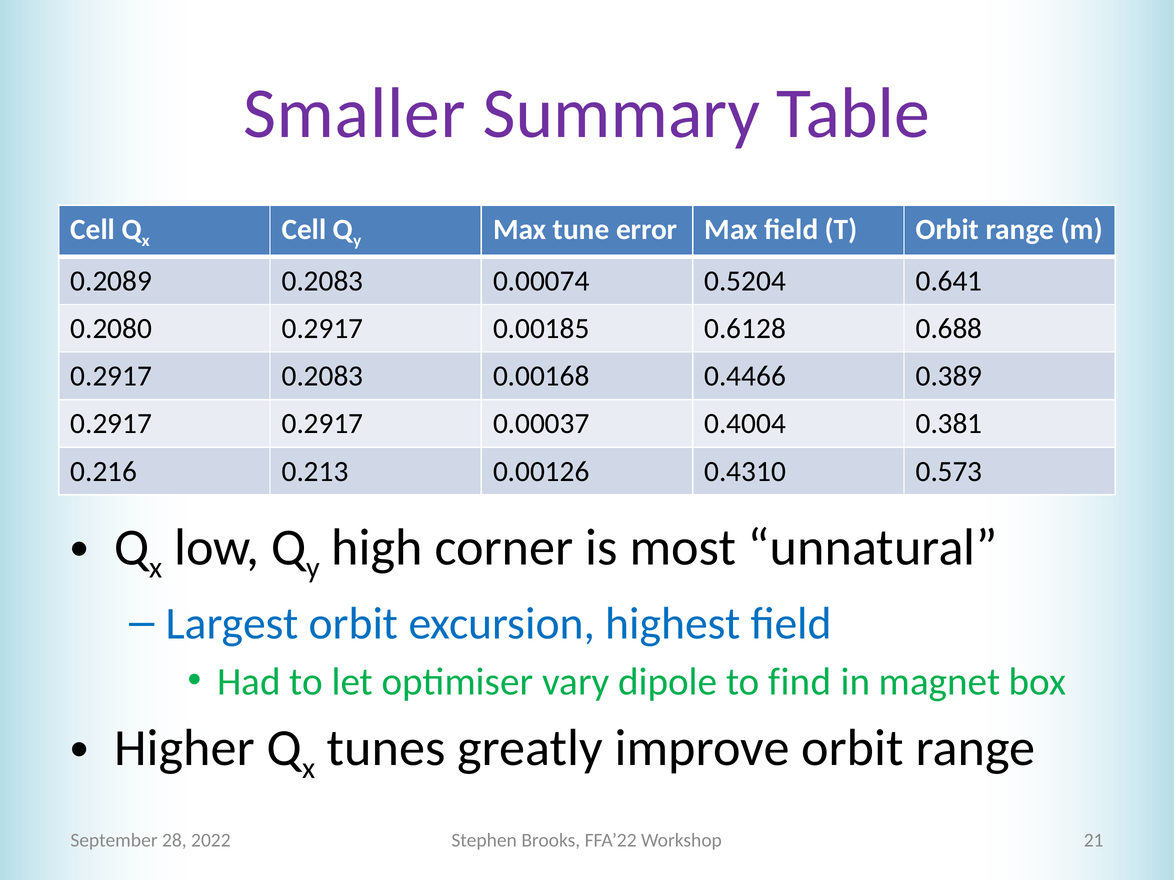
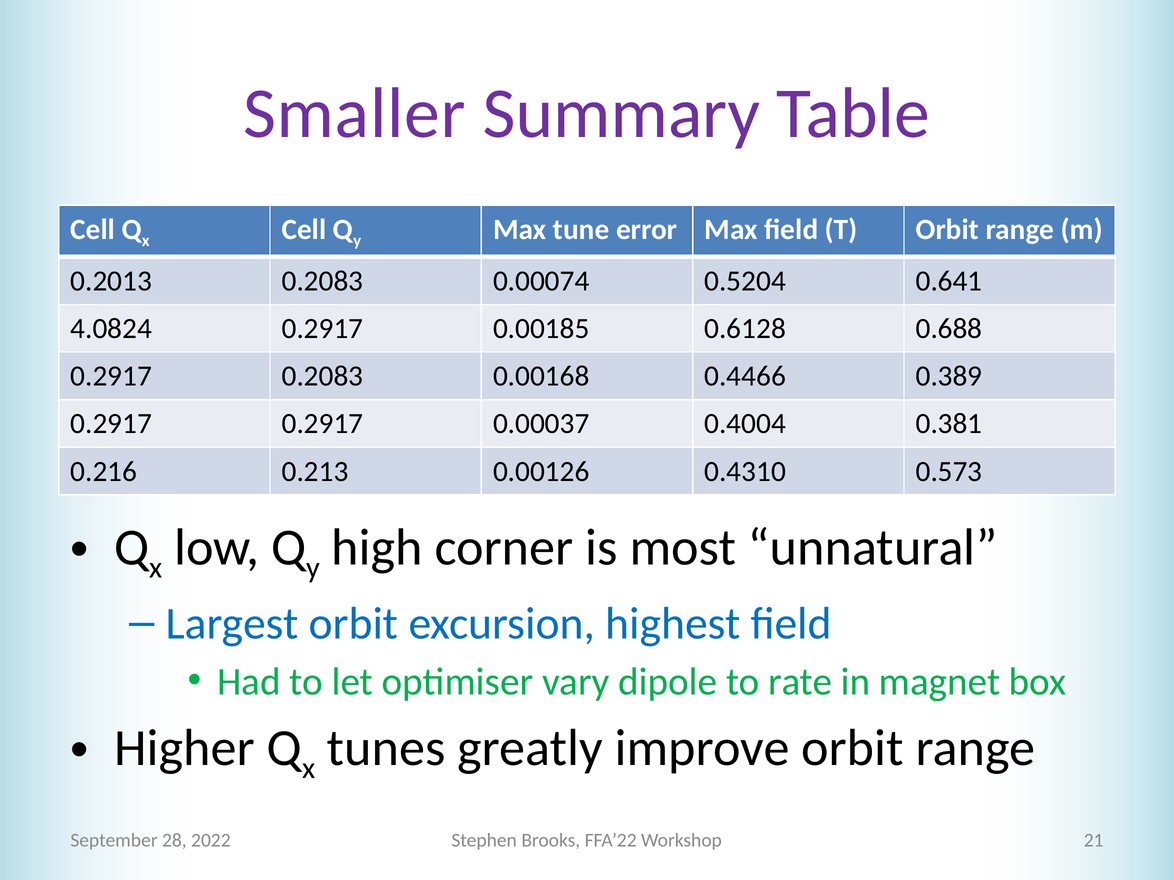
0.2089: 0.2089 -> 0.2013
0.2080: 0.2080 -> 4.0824
find: find -> rate
